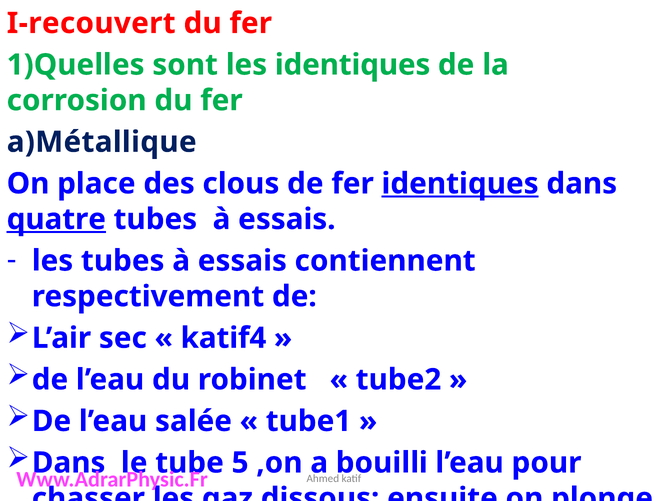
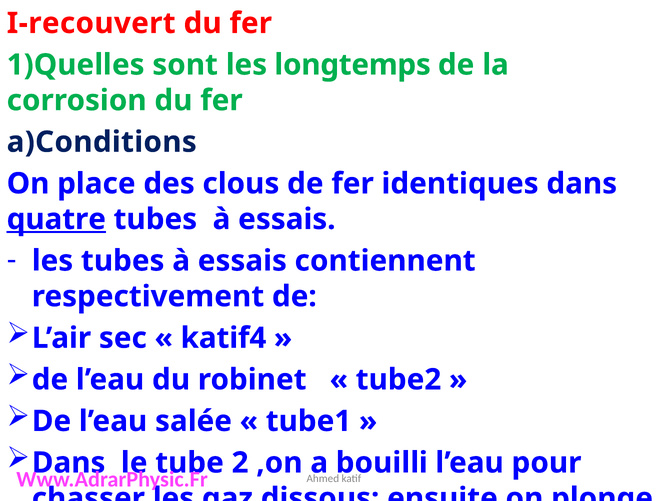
les identiques: identiques -> longtemps
a)Métallique: a)Métallique -> a)Conditions
identiques at (460, 184) underline: present -> none
5: 5 -> 2
